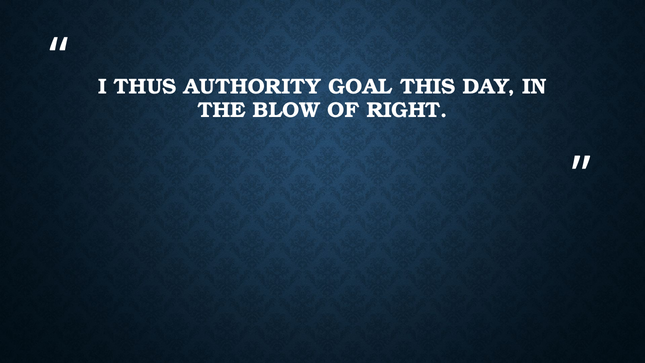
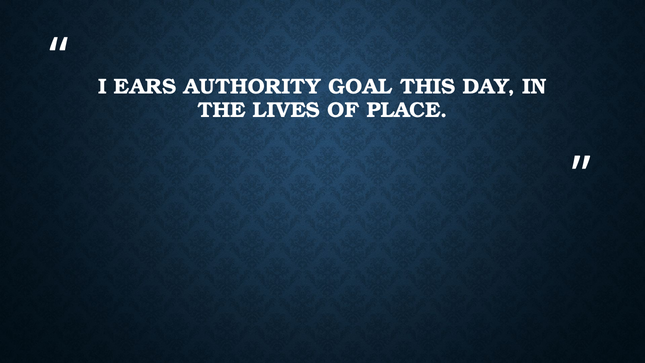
THUS: THUS -> EARS
BLOW: BLOW -> LIVES
RIGHT: RIGHT -> PLACE
